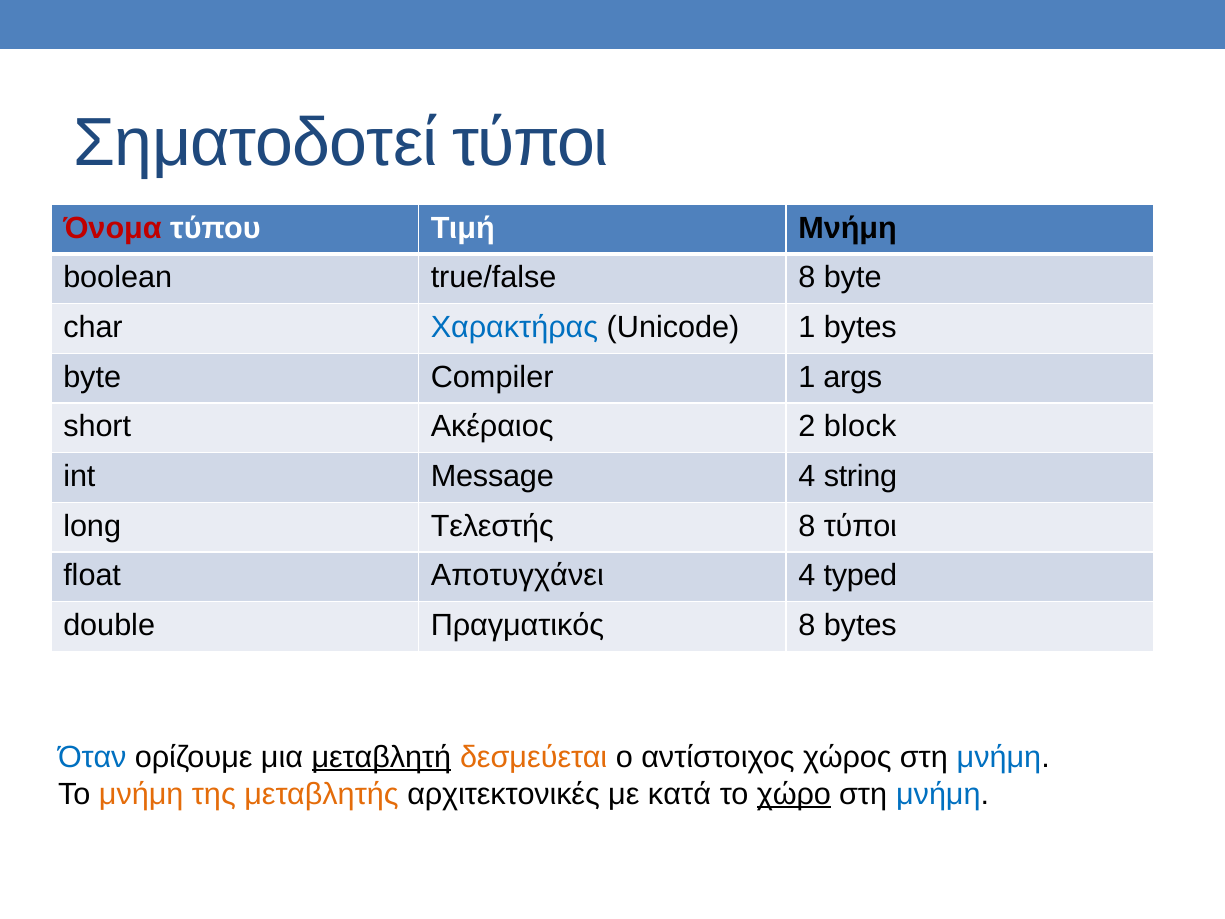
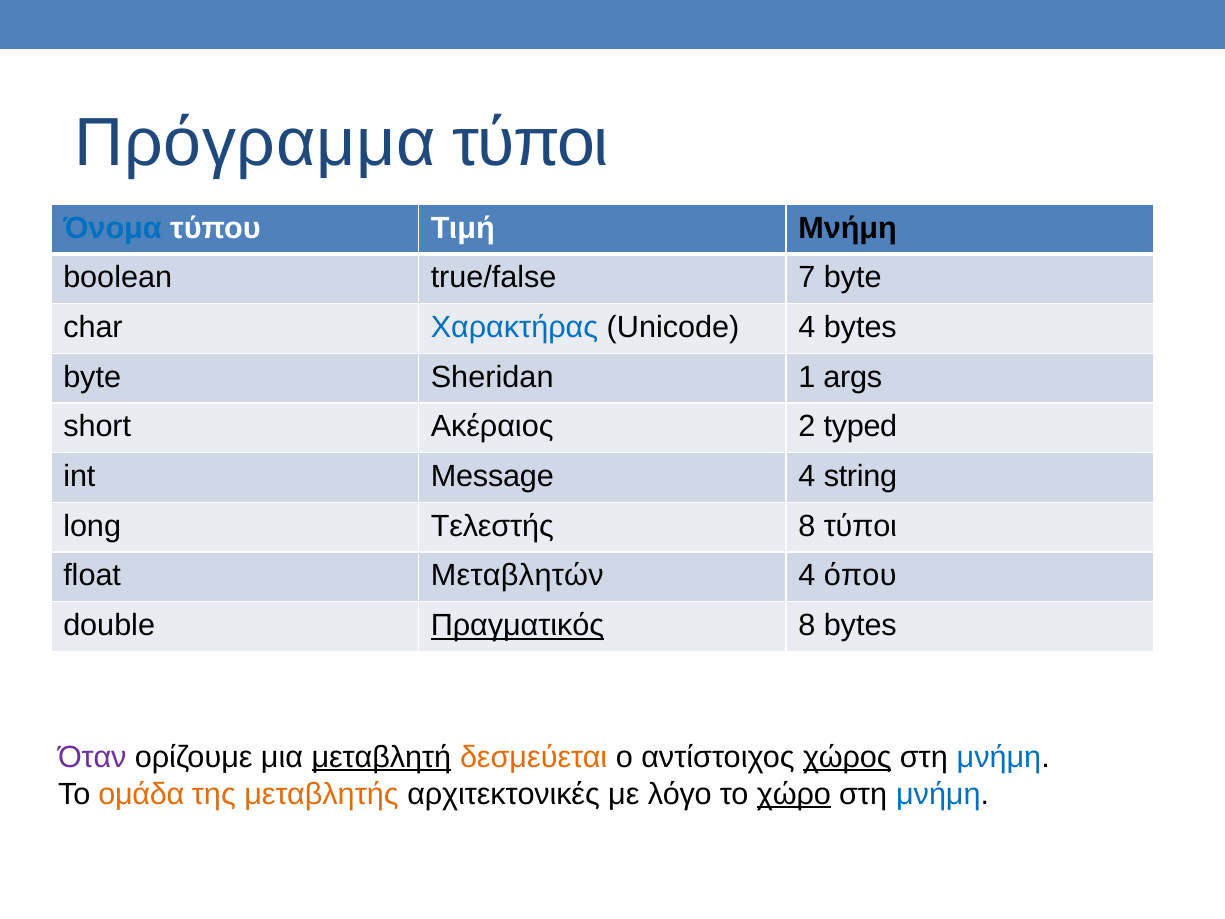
Σηματοδοτεί: Σηματοδοτεί -> Πρόγραμμα
Όνομα colour: red -> blue
true/false 8: 8 -> 7
Unicode 1: 1 -> 4
Compiler: Compiler -> Sheridan
block: block -> typed
Αποτυγχάνει: Αποτυγχάνει -> Μεταβλητών
typed: typed -> όπου
Πραγματικός underline: none -> present
Όταν colour: blue -> purple
χώρος underline: none -> present
Το μνήμη: μνήμη -> ομάδα
κατά: κατά -> λόγο
